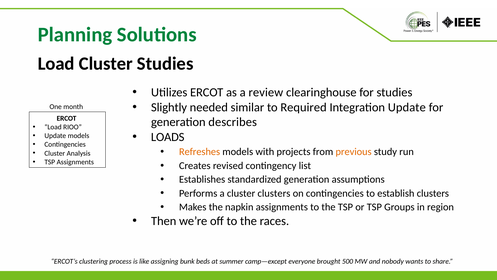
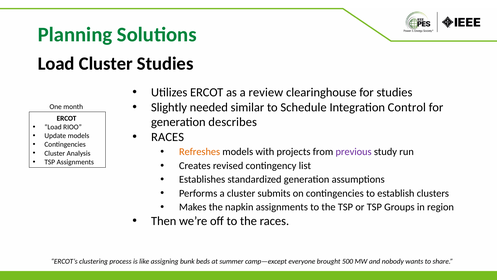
Required: Required -> Schedule
Integration Update: Update -> Control
LOADS at (168, 137): LOADS -> RACES
previous colour: orange -> purple
cluster clusters: clusters -> submits
